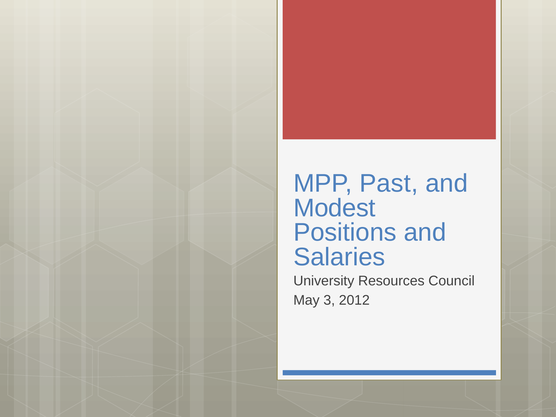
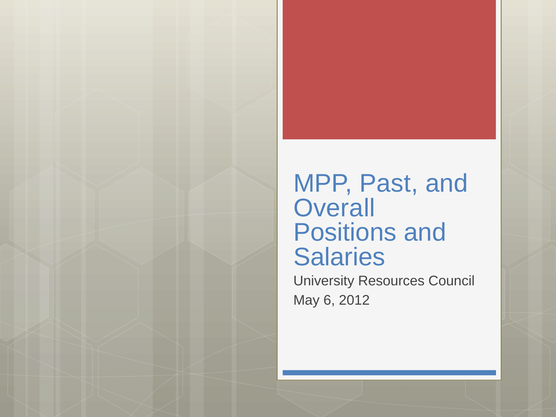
Modest: Modest -> Overall
3: 3 -> 6
